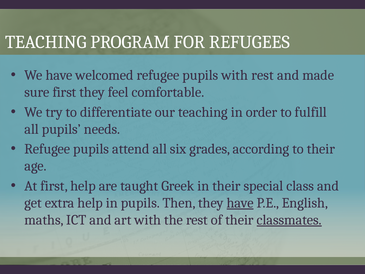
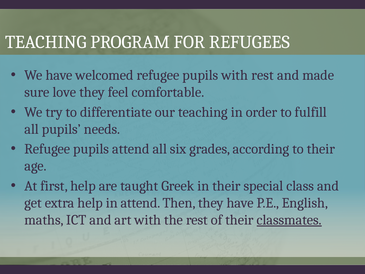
sure first: first -> love
in pupils: pupils -> attend
have at (240, 203) underline: present -> none
